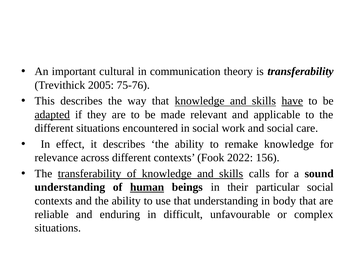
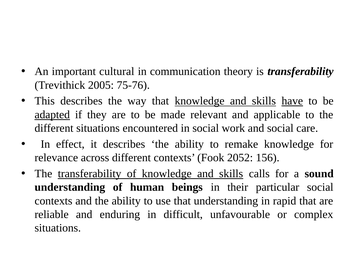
2022: 2022 -> 2052
human underline: present -> none
body: body -> rapid
